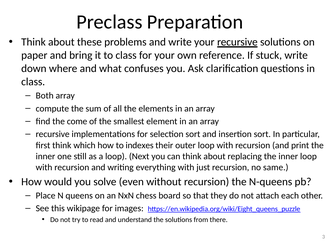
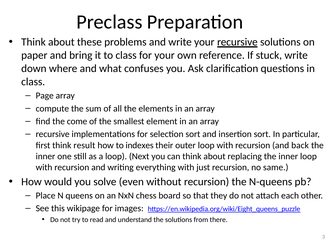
Both: Both -> Page
which: which -> result
print: print -> back
